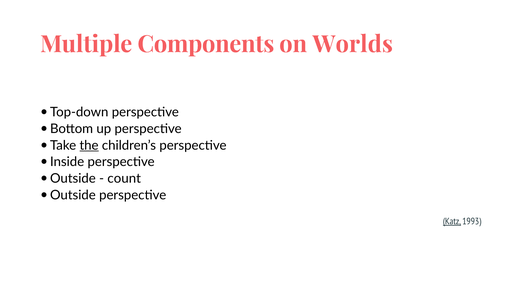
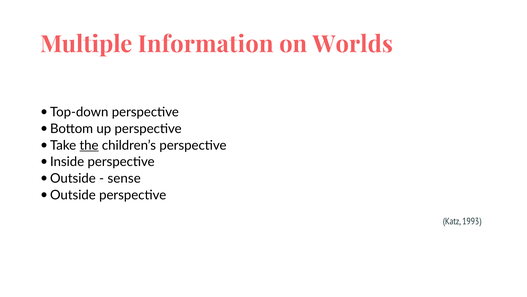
Components: Components -> Information
count: count -> sense
Katz underline: present -> none
